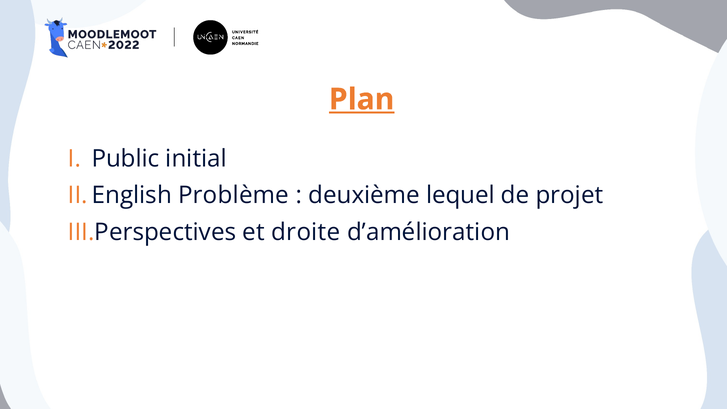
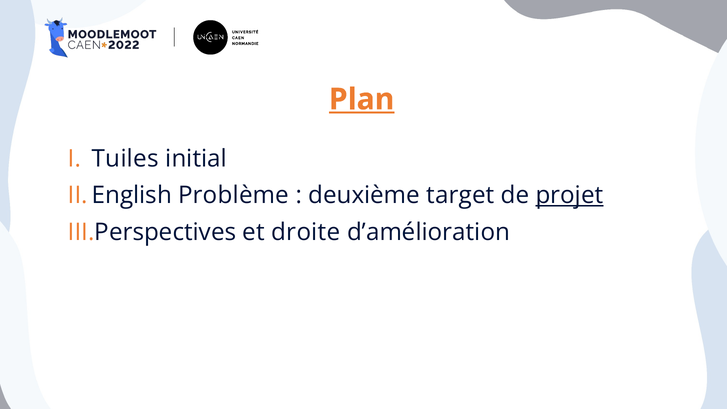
Public: Public -> Tuiles
lequel: lequel -> target
projet underline: none -> present
